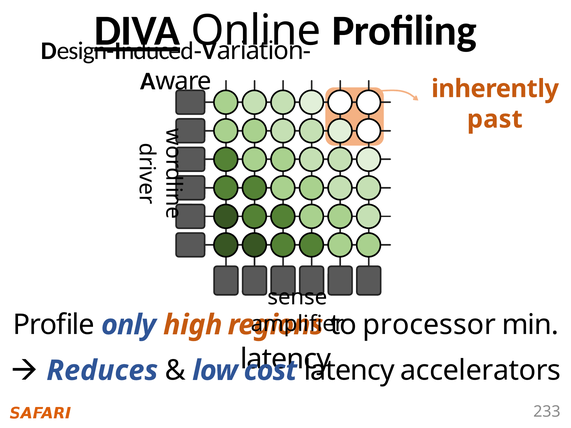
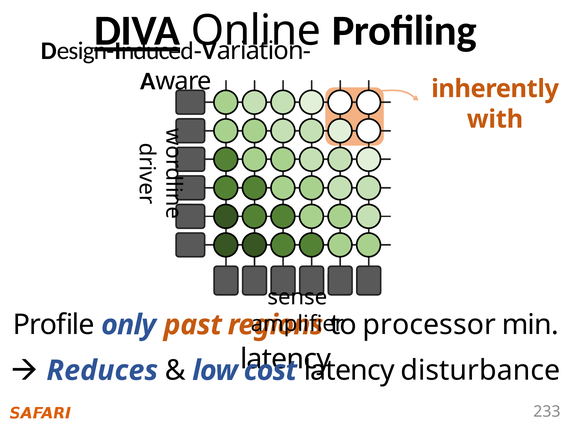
past: past -> with
high: high -> past
accelerators: accelerators -> disturbance
